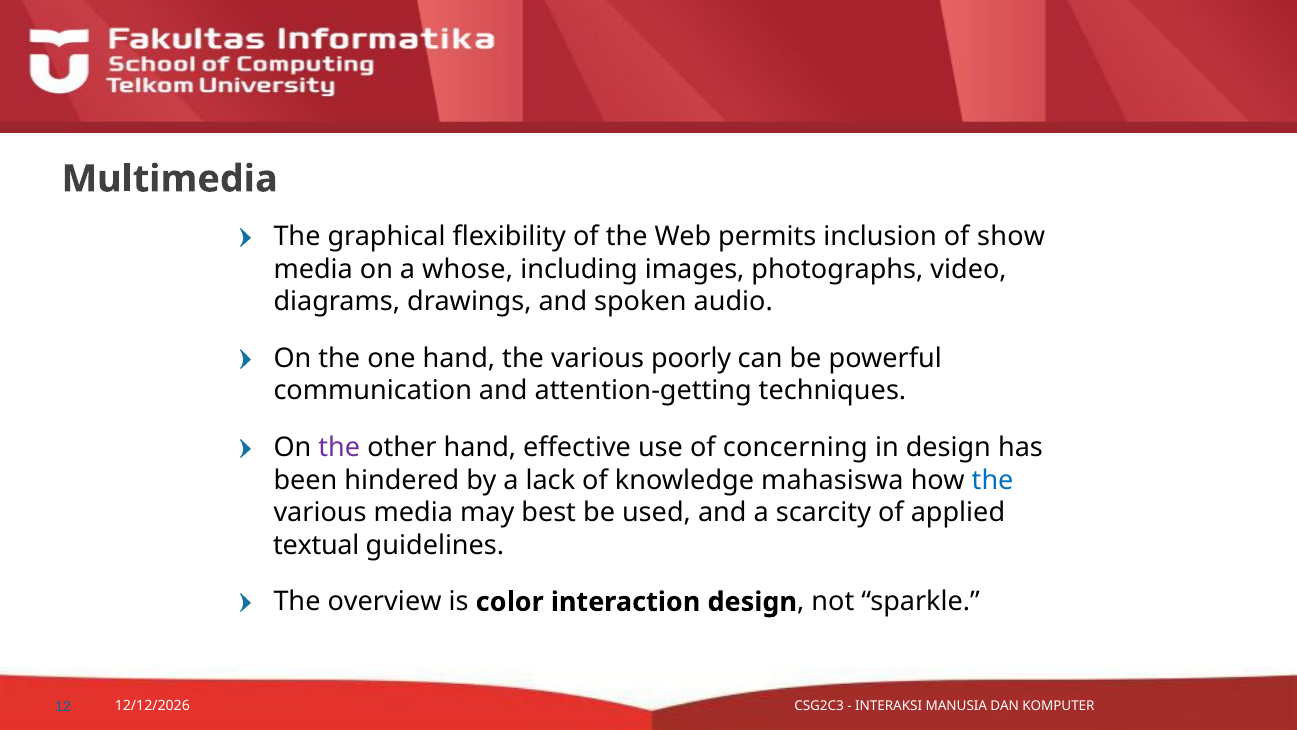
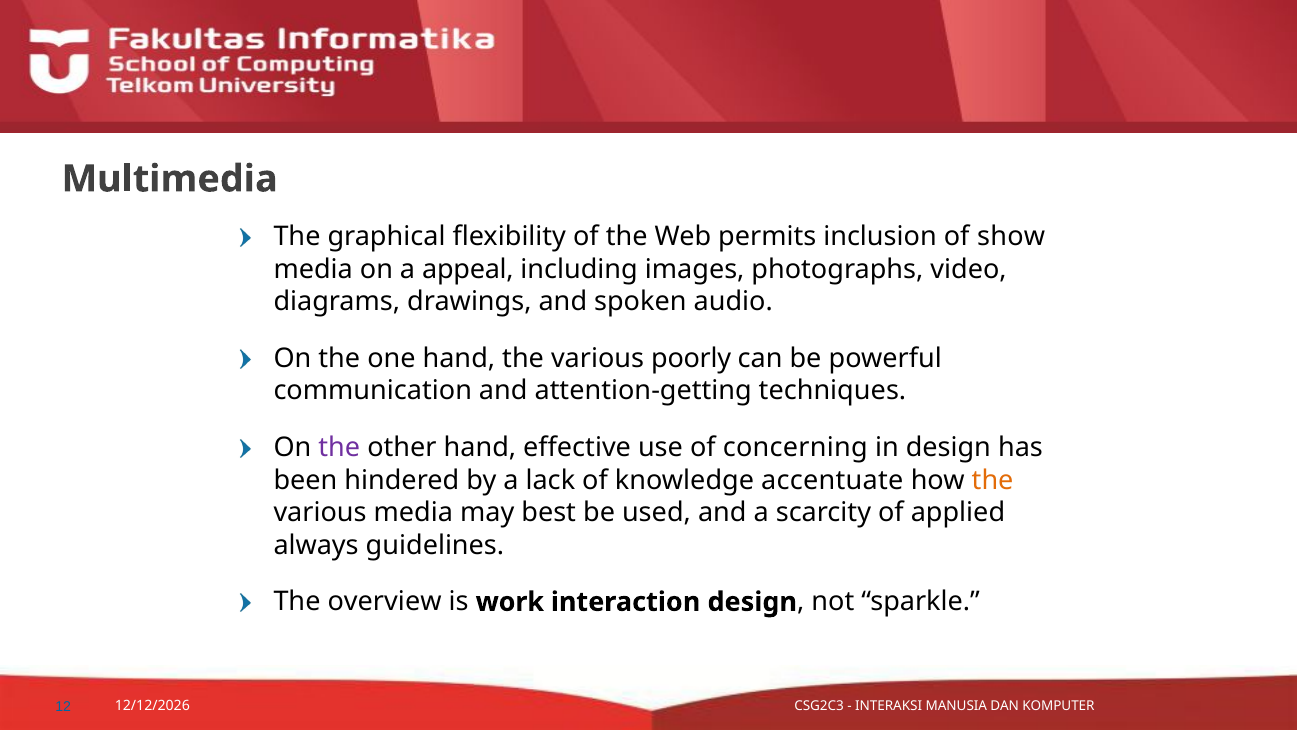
whose: whose -> appeal
mahasiswa: mahasiswa -> accentuate
the at (993, 480) colour: blue -> orange
textual: textual -> always
color: color -> work
